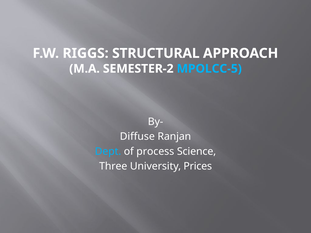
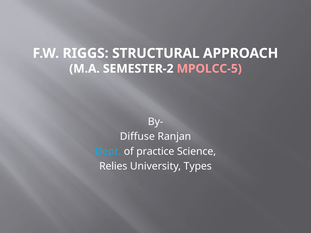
MPOLCC-5 colour: light blue -> pink
process: process -> practice
Three: Three -> Relies
Prices: Prices -> Types
